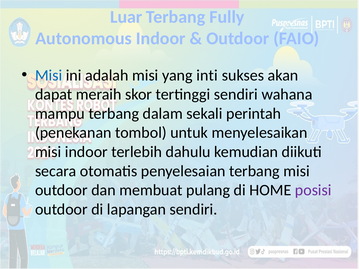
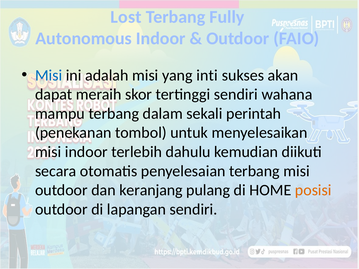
Luar: Luar -> Lost
membuat: membuat -> keranjang
posisi colour: purple -> orange
